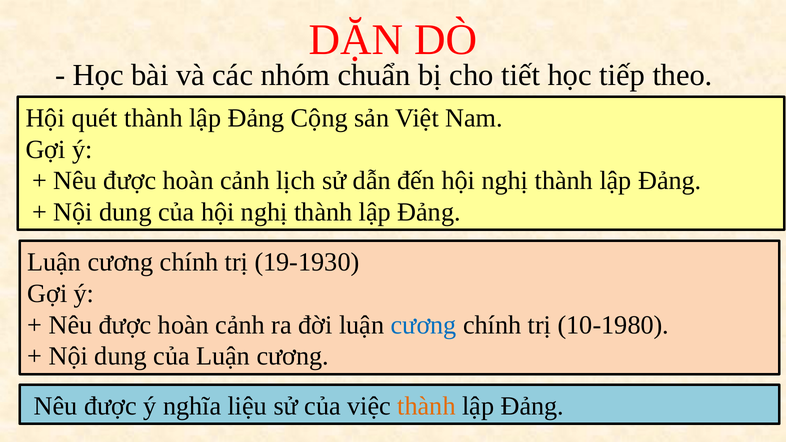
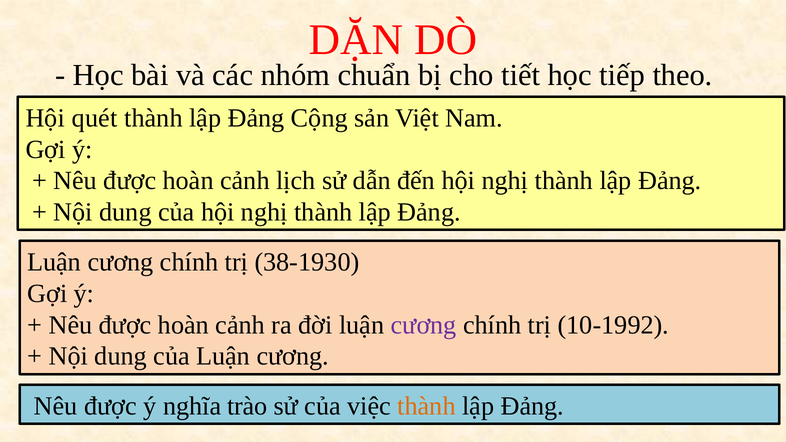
19-1930: 19-1930 -> 38-1930
cương at (424, 325) colour: blue -> purple
10-1980: 10-1980 -> 10-1992
liệu: liệu -> trào
